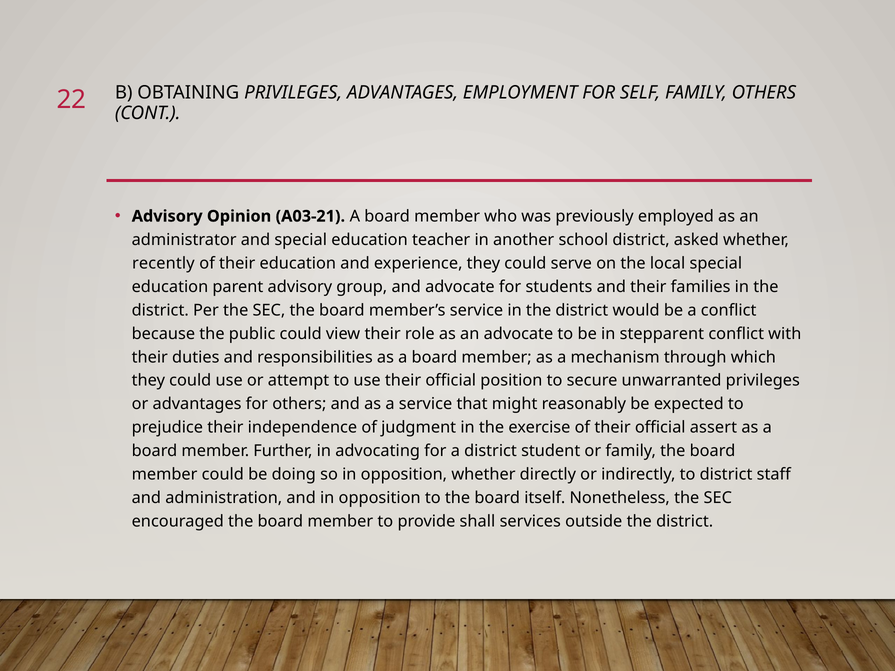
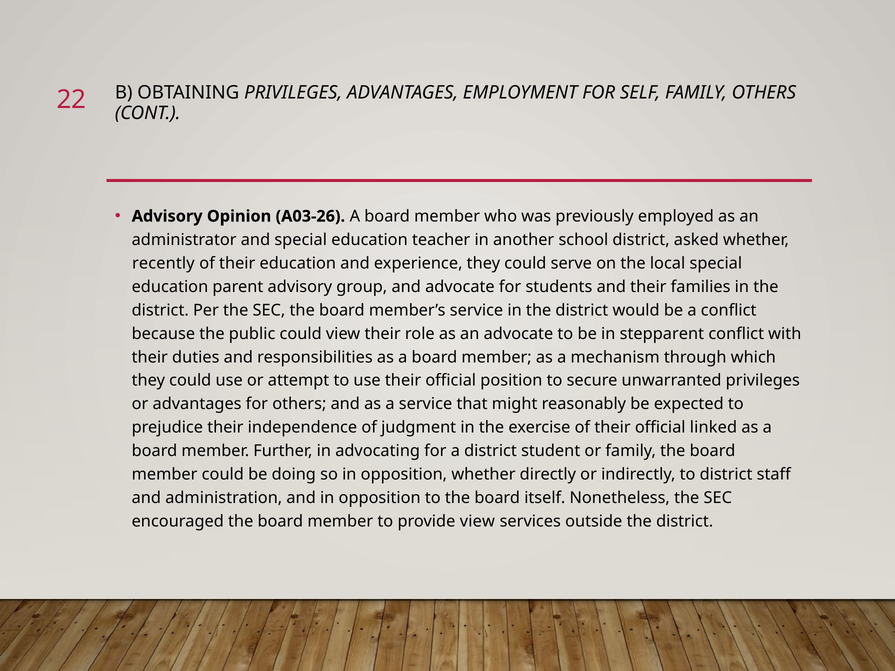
A03-21: A03-21 -> A03-26
assert: assert -> linked
provide shall: shall -> view
